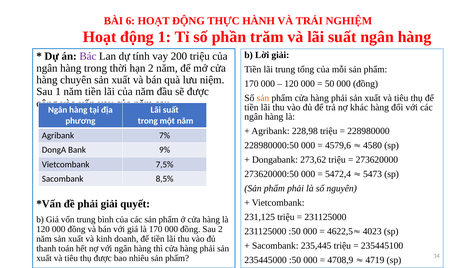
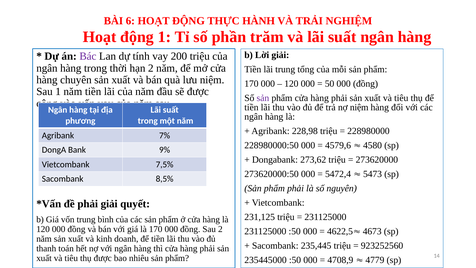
sản at (263, 98) colour: orange -> purple
nợ khác: khác -> niệm
4023: 4023 -> 4673
235445100: 235445100 -> 923252560
4719: 4719 -> 4779
